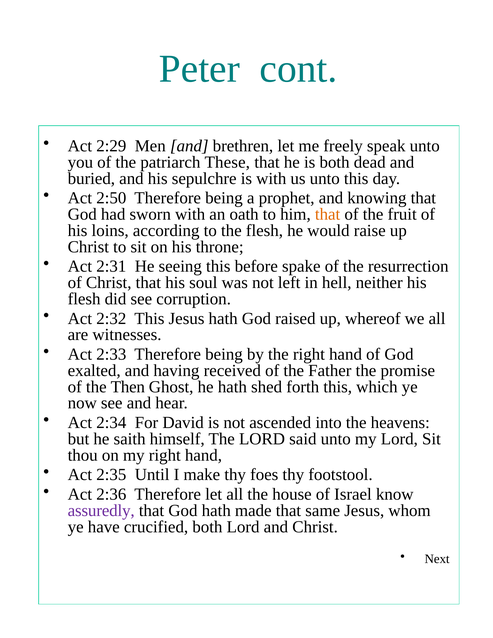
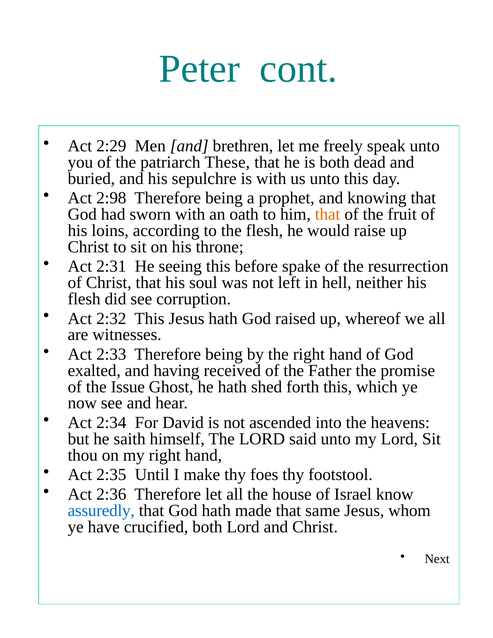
2:50: 2:50 -> 2:98
Then: Then -> Issue
assuredly colour: purple -> blue
